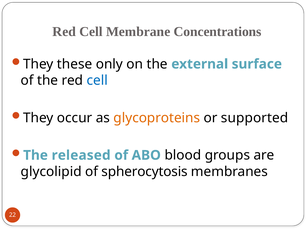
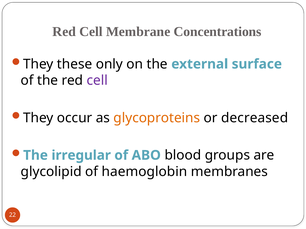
cell at (97, 81) colour: blue -> purple
supported: supported -> decreased
released: released -> irregular
spherocytosis: spherocytosis -> haemoglobin
